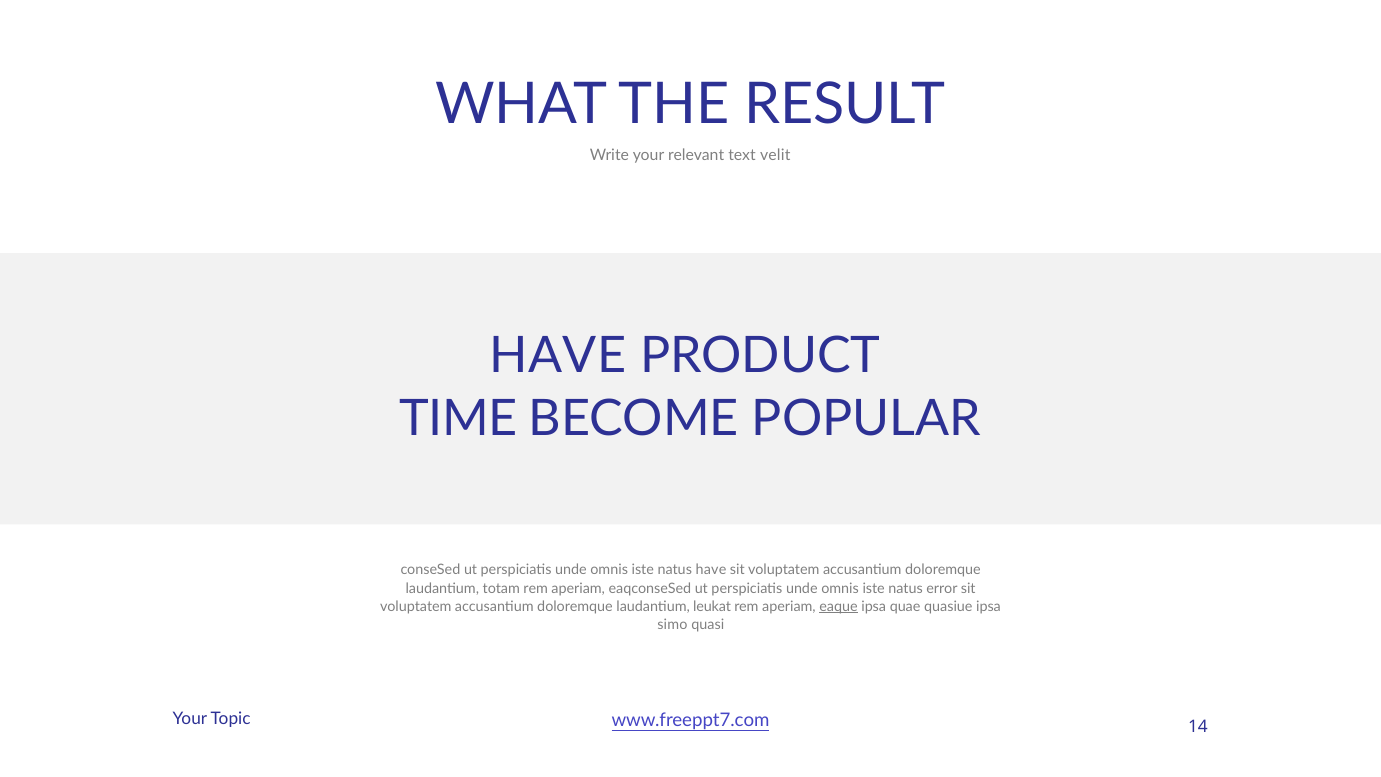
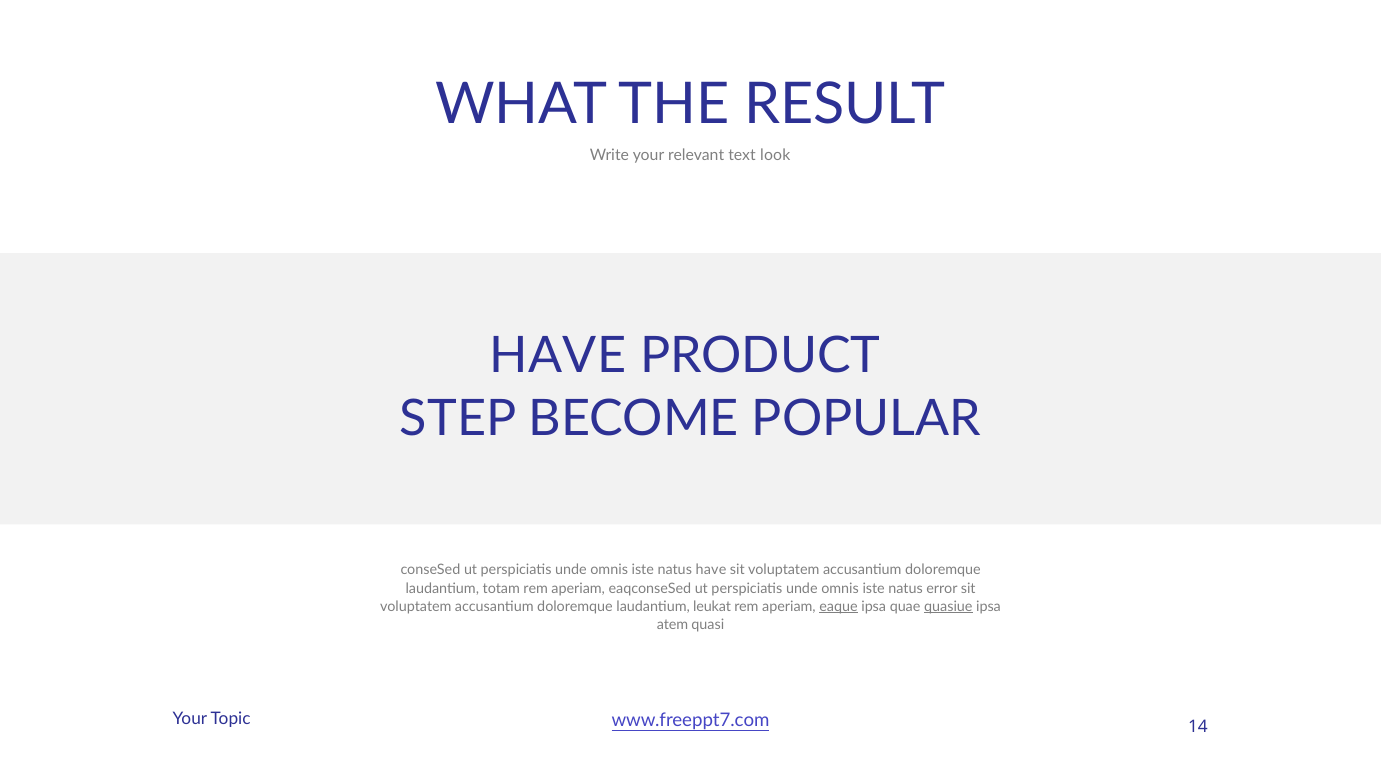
velit: velit -> look
TIME: TIME -> STEP
quasiue underline: none -> present
simo: simo -> atem
